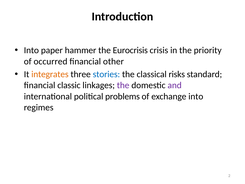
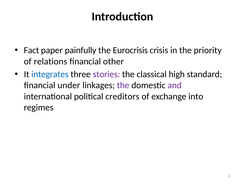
Into at (31, 50): Into -> Fact
hammer: hammer -> painfully
occurred: occurred -> relations
integrates colour: orange -> blue
stories colour: blue -> purple
risks: risks -> high
classic: classic -> under
problems: problems -> creditors
